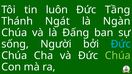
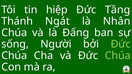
luôn: luôn -> hiệp
Ngàn: Ngàn -> Nhân
Đức at (121, 44) colour: light blue -> light green
